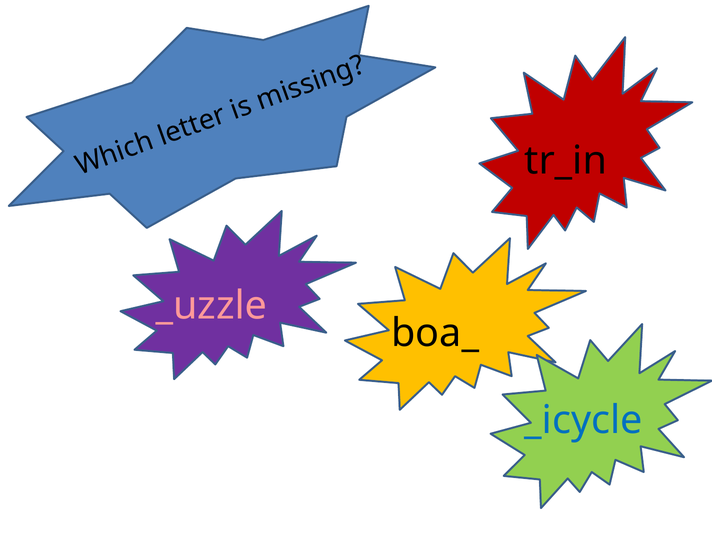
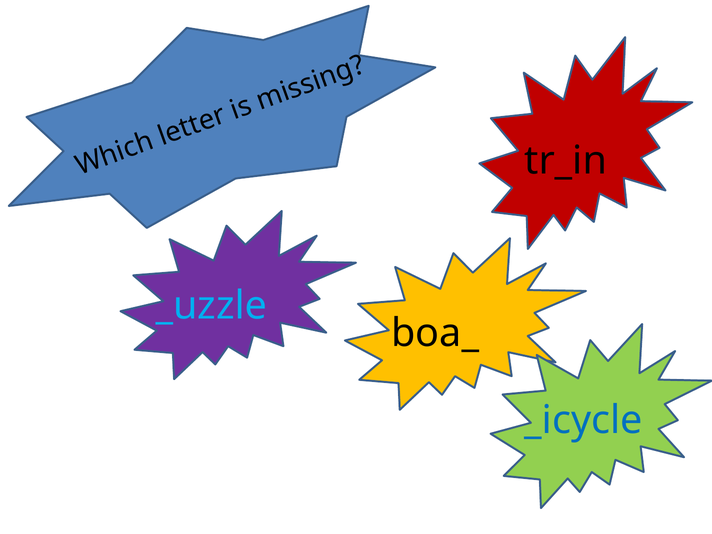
_uzzle colour: pink -> light blue
